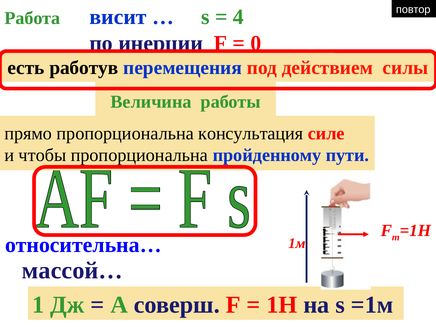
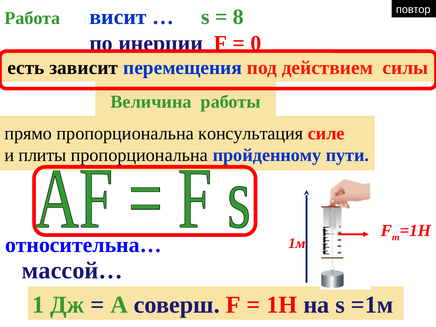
4: 4 -> 8
работув: работув -> зависит
чтобы: чтобы -> плиты
